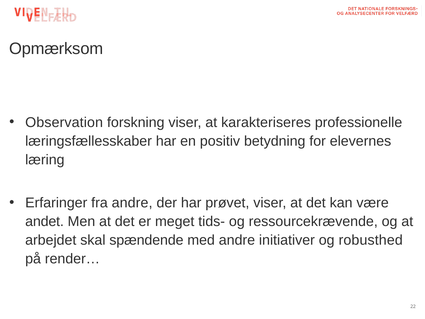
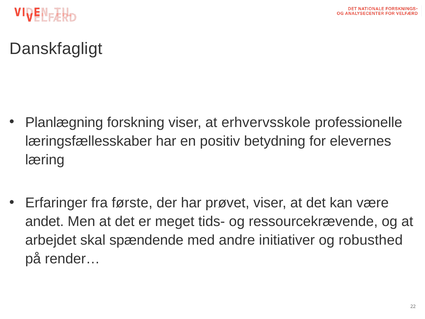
Opmærksom: Opmærksom -> Danskfagligt
Observation: Observation -> Planlægning
karakteriseres: karakteriseres -> erhvervsskole
fra andre: andre -> første
